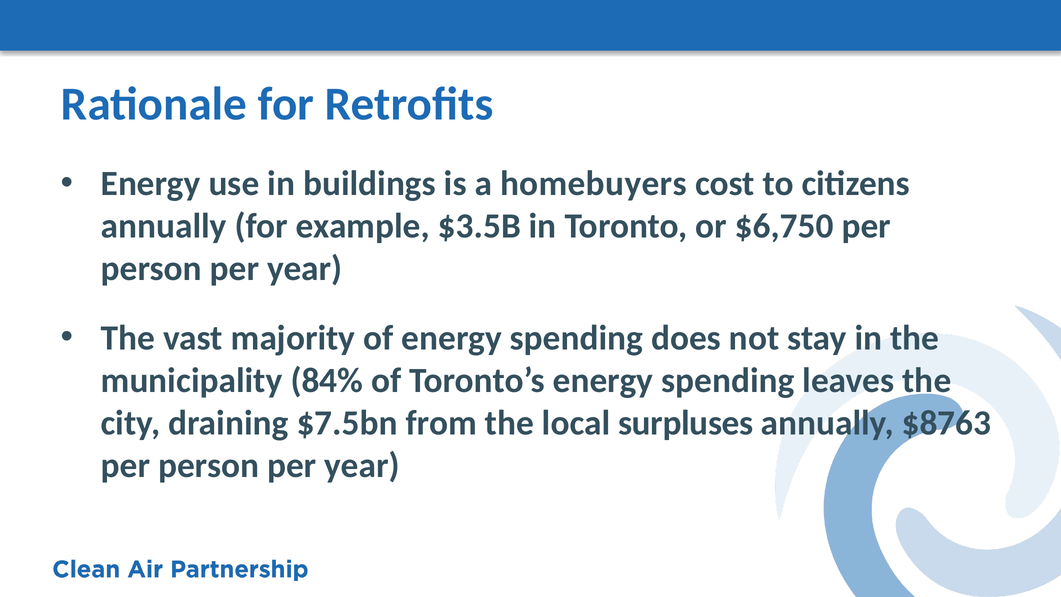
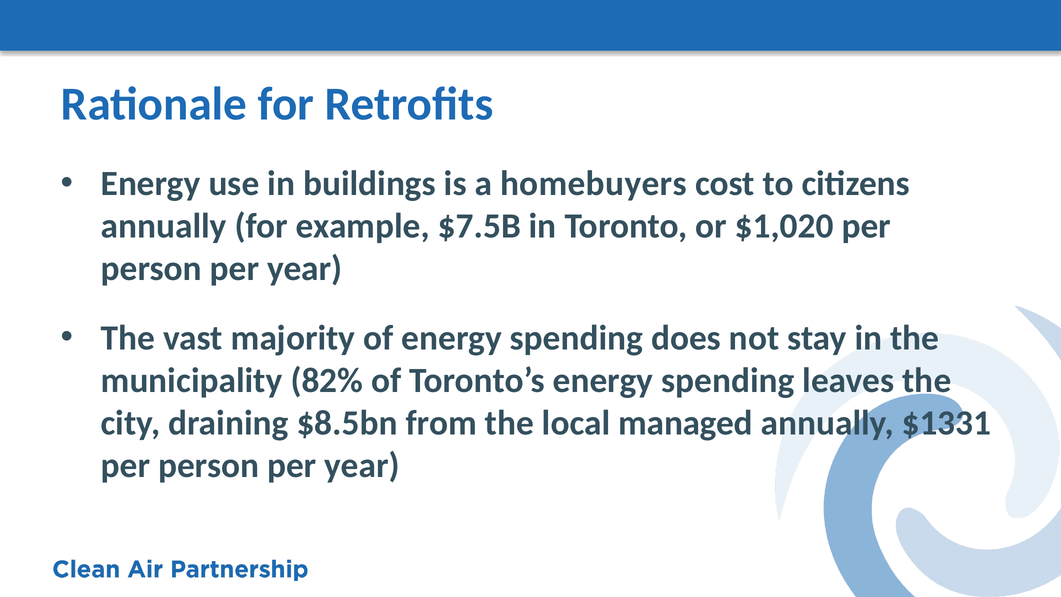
$3.5B: $3.5B -> $7.5B
$6,750: $6,750 -> $1,020
84%: 84% -> 82%
$7.5bn: $7.5bn -> $8.5bn
surpluses: surpluses -> managed
$8763: $8763 -> $1331
